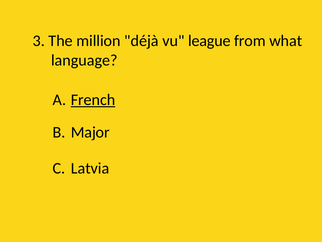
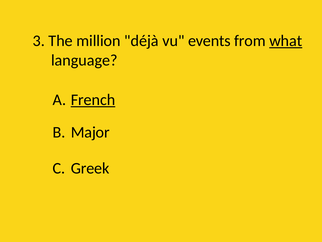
league: league -> events
what underline: none -> present
Latvia: Latvia -> Greek
